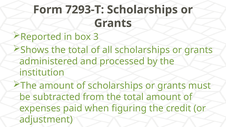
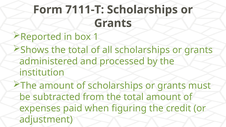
7293-T: 7293-T -> 7111-T
3: 3 -> 1
